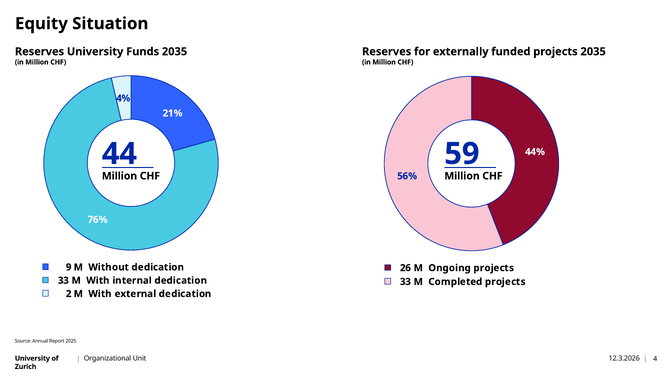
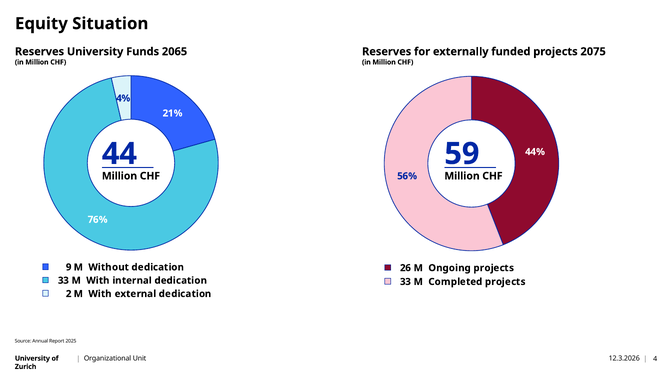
Funds 2035: 2035 -> 2065
projects 2035: 2035 -> 2075
